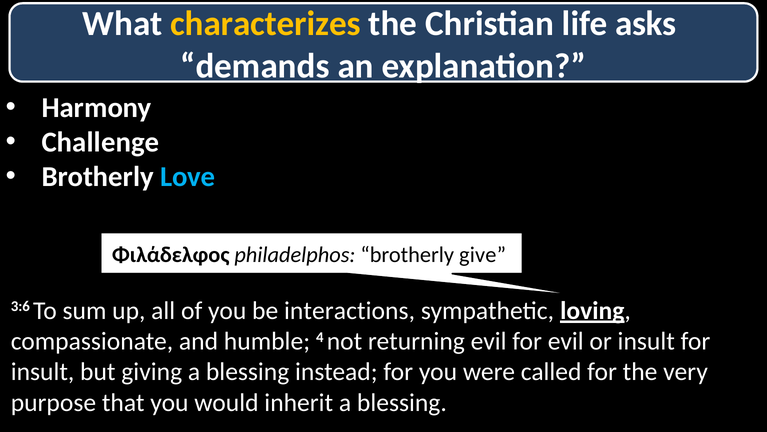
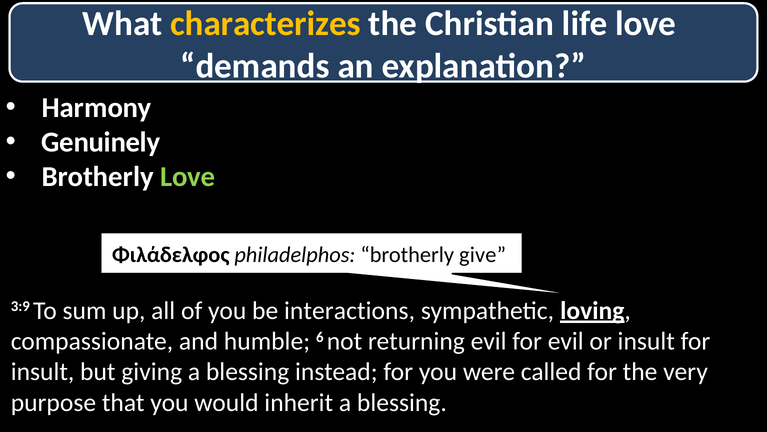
life asks: asks -> love
Challenge: Challenge -> Genuinely
Love at (188, 177) colour: light blue -> light green
3:6: 3:6 -> 3:9
4: 4 -> 6
